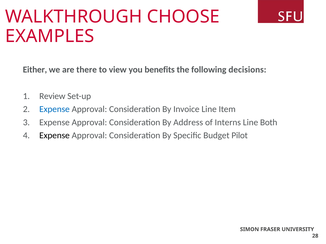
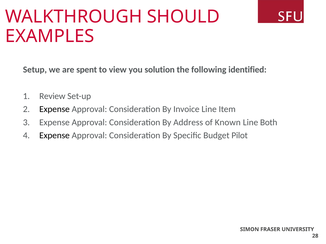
CHOOSE: CHOOSE -> SHOULD
Either: Either -> Setup
there: there -> spent
benefits: benefits -> solution
decisions: decisions -> identified
Expense at (54, 109) colour: blue -> black
Interns: Interns -> Known
